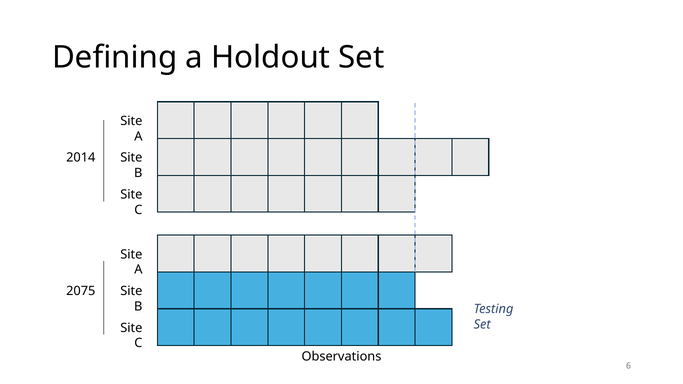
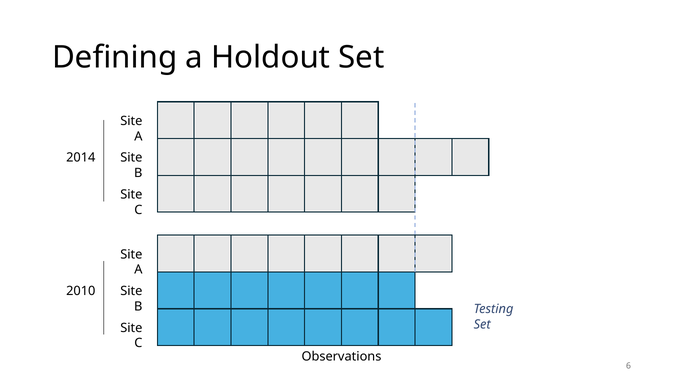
2075: 2075 -> 2010
